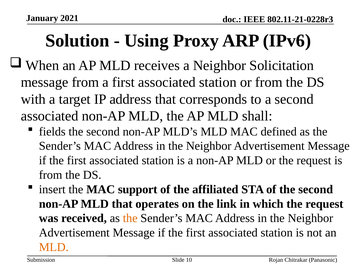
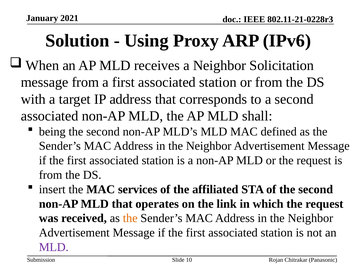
fields: fields -> being
support: support -> services
MLD at (54, 247) colour: orange -> purple
